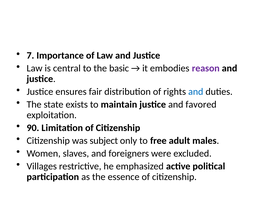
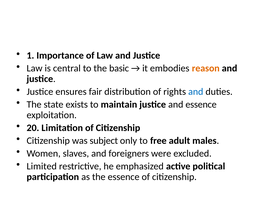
7: 7 -> 1
reason colour: purple -> orange
and favored: favored -> essence
90: 90 -> 20
Villages: Villages -> Limited
